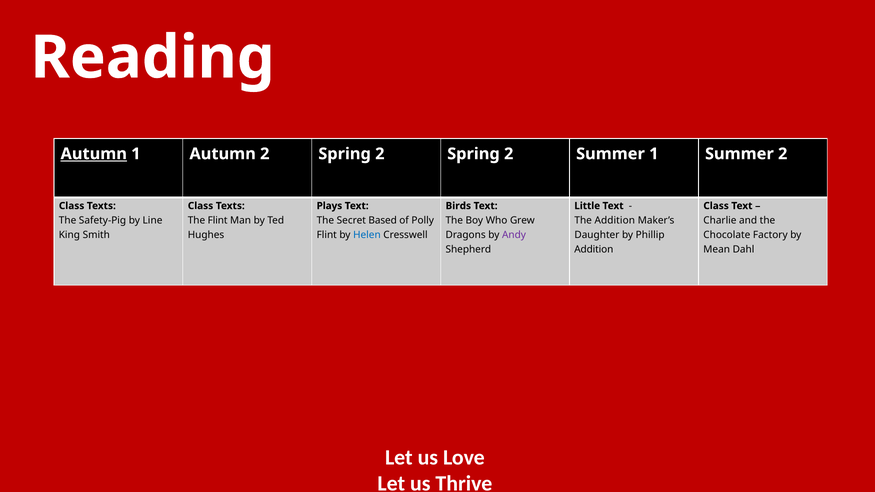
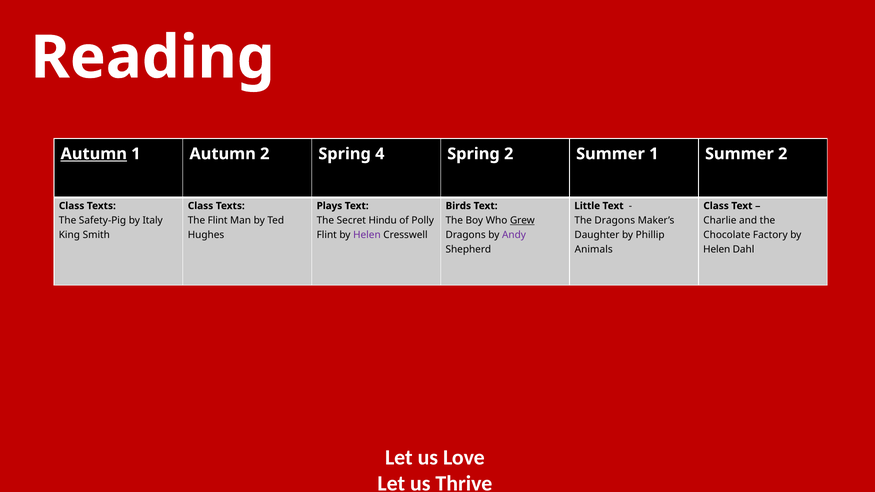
Autumn 2 Spring 2: 2 -> 4
Line: Line -> Italy
Based: Based -> Hindu
Grew underline: none -> present
The Addition: Addition -> Dragons
Helen at (367, 235) colour: blue -> purple
Addition at (594, 250): Addition -> Animals
Mean at (717, 250): Mean -> Helen
